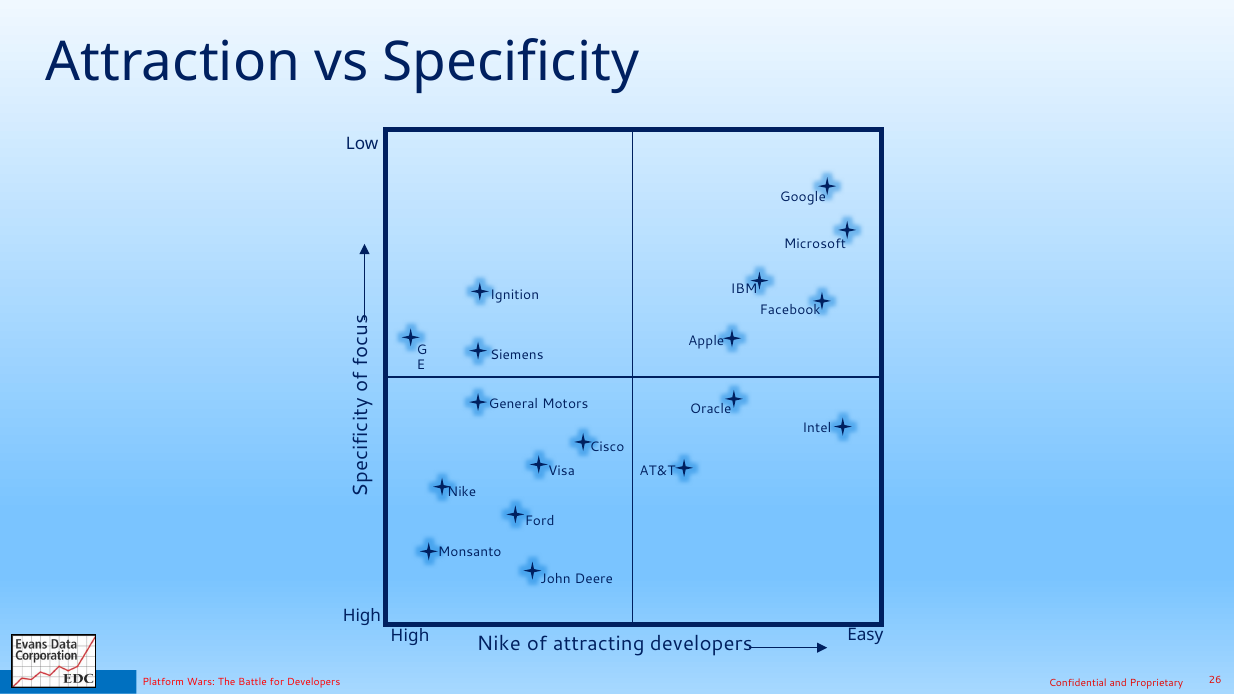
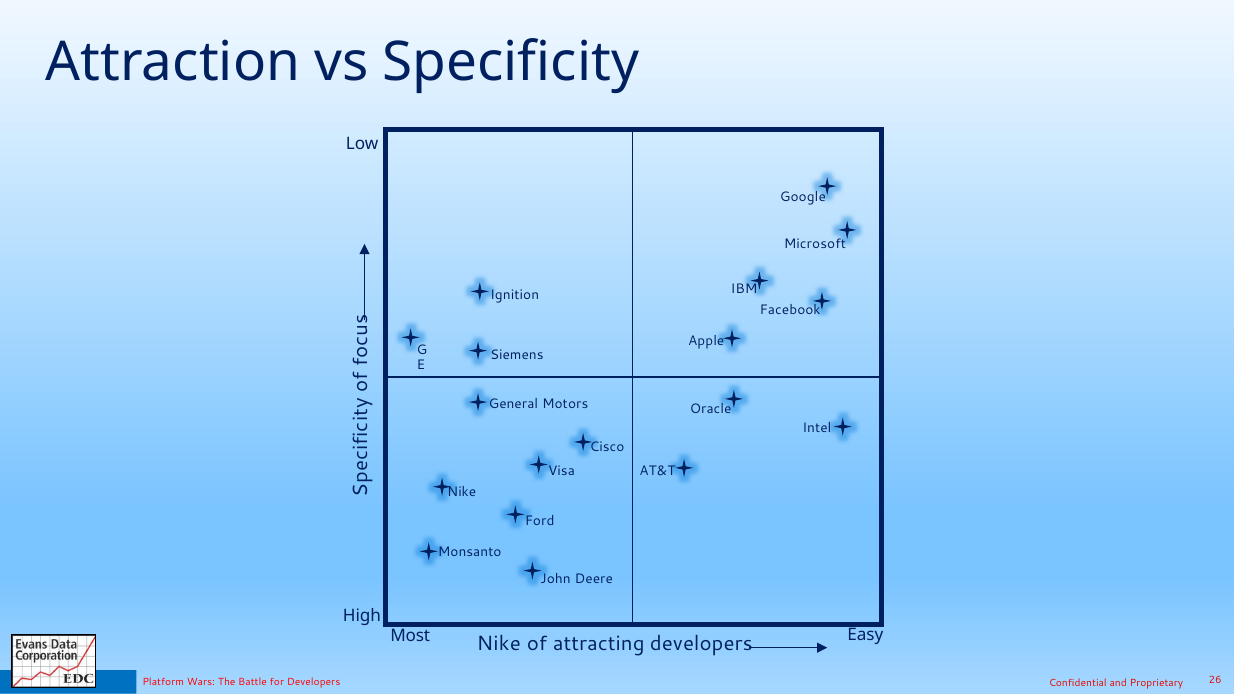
High at (410, 636): High -> Most
